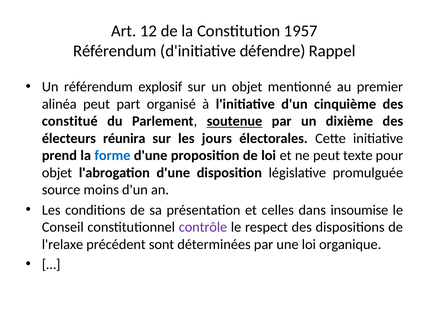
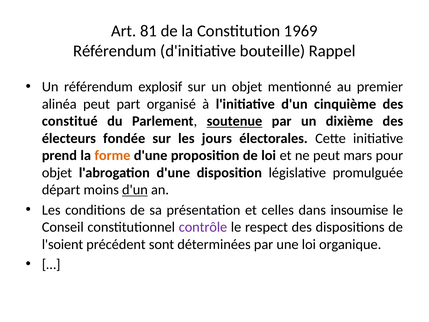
12: 12 -> 81
1957: 1957 -> 1969
défendre: défendre -> bouteille
réunira: réunira -> fondée
forme colour: blue -> orange
texte: texte -> mars
source: source -> départ
d'un at (135, 190) underline: none -> present
l'relaxe: l'relaxe -> l'soient
